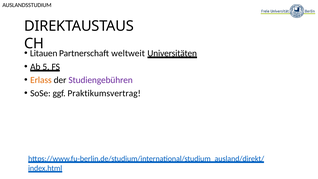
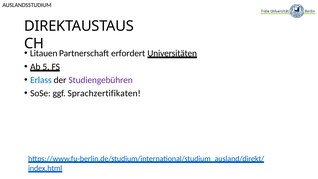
weltweit: weltweit -> erfordert
Erlass colour: orange -> blue
Praktikumsvertrag: Praktikumsvertrag -> Sprachzertifikaten
